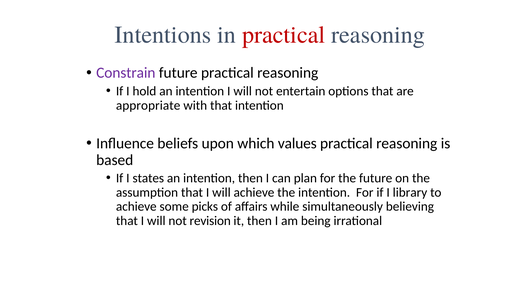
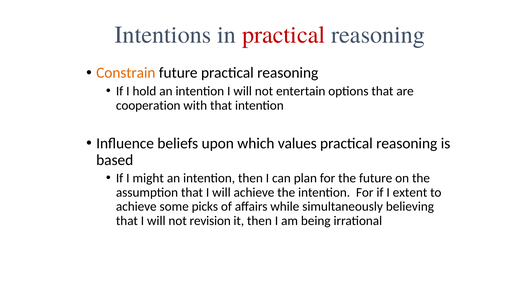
Constrain colour: purple -> orange
appropriate: appropriate -> cooperation
states: states -> might
library: library -> extent
